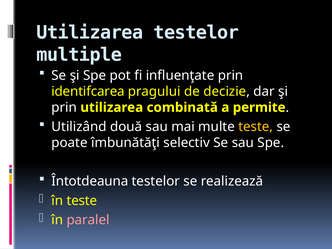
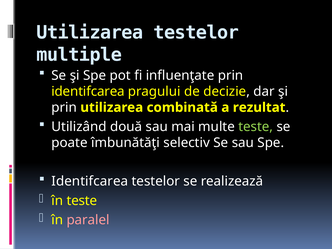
permite: permite -> rezultat
teste at (256, 127) colour: yellow -> light green
Întotdeauna at (90, 181): Întotdeauna -> Identifcarea
